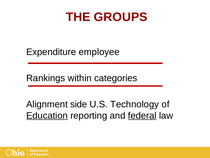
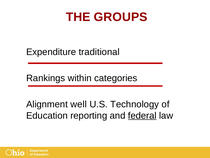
employee: employee -> traditional
side: side -> well
Education underline: present -> none
